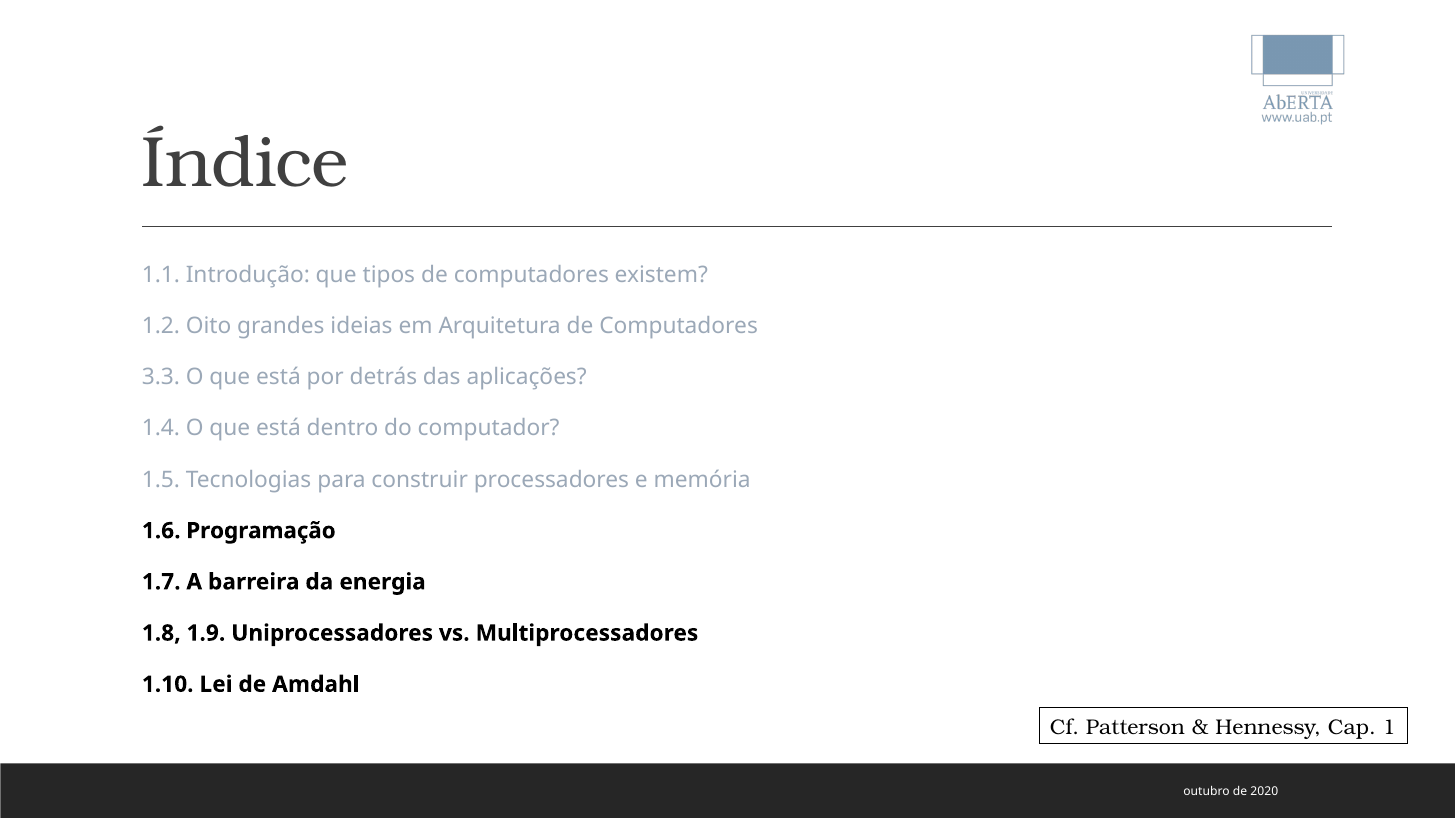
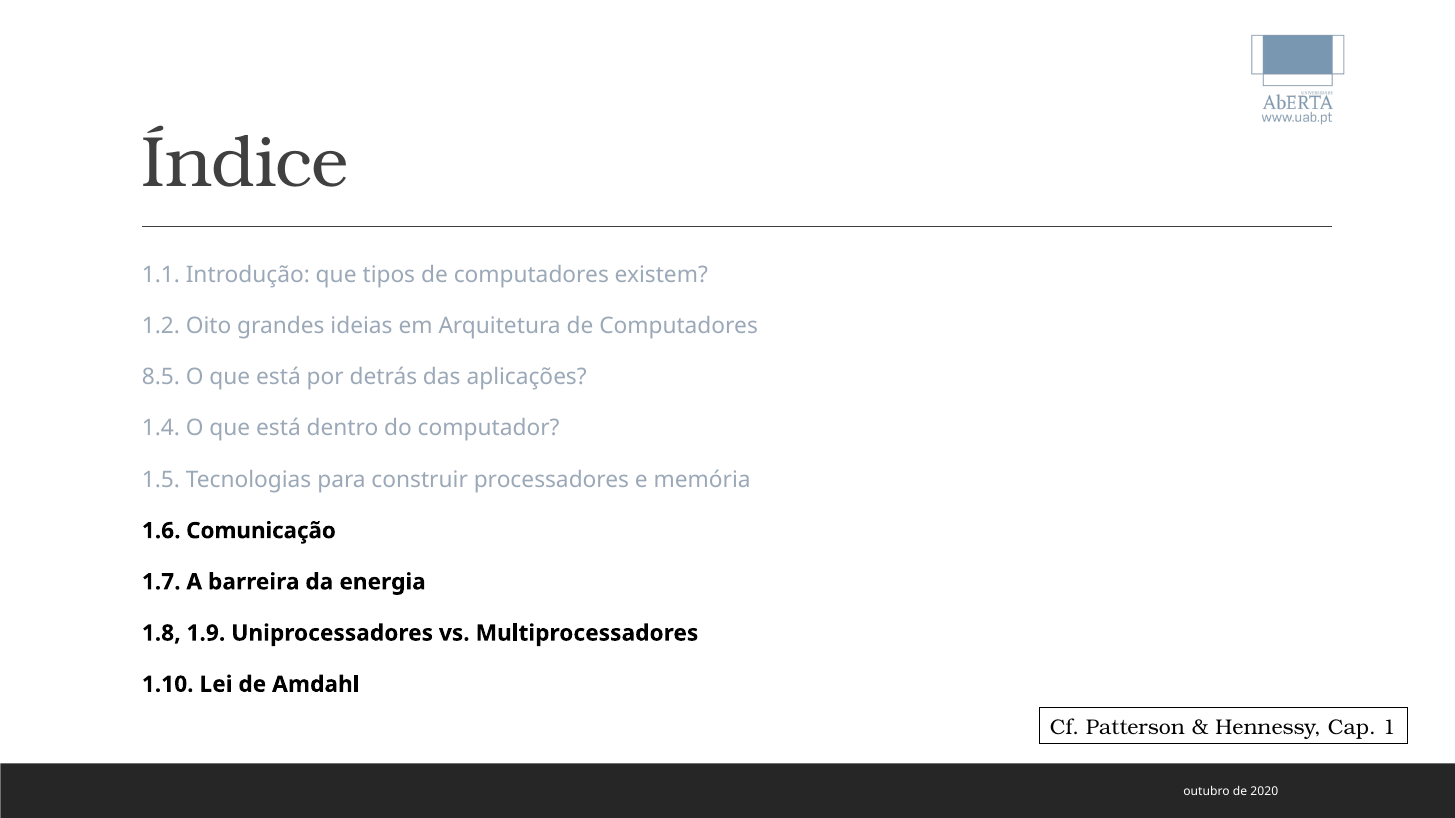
3.3: 3.3 -> 8.5
Programação: Programação -> Comunicação
